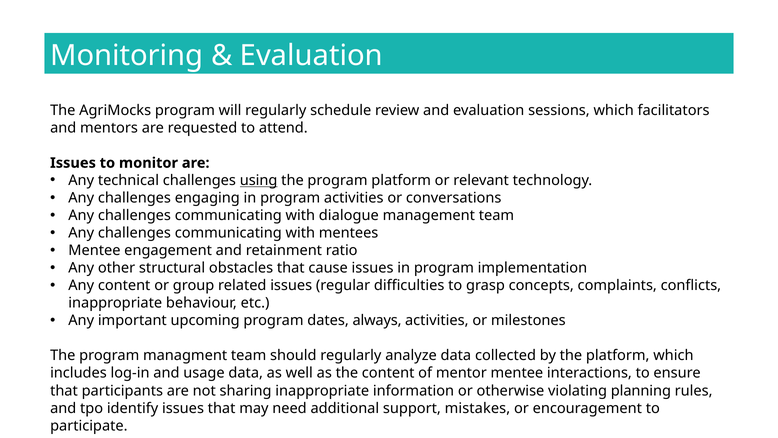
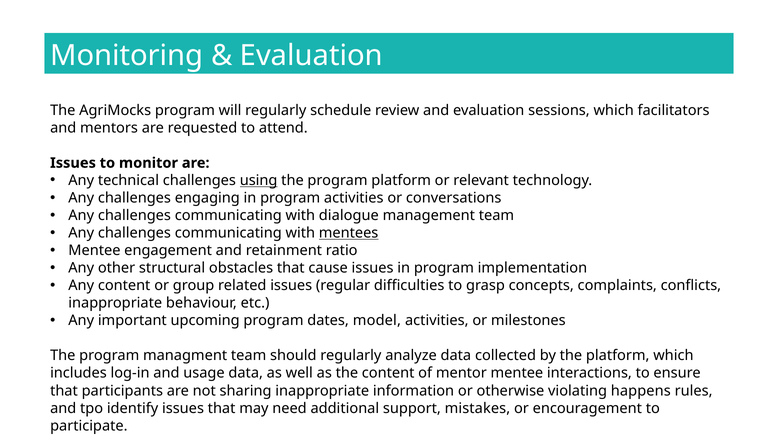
mentees underline: none -> present
always: always -> model
planning: planning -> happens
